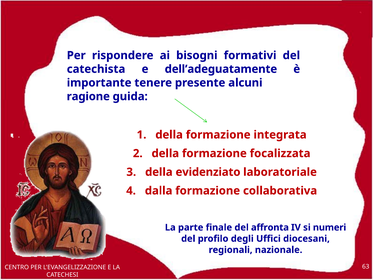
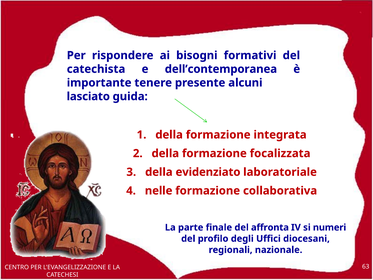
dell’adeguatamente: dell’adeguatamente -> dell’contemporanea
ragione: ragione -> lasciato
dalla: dalla -> nelle
